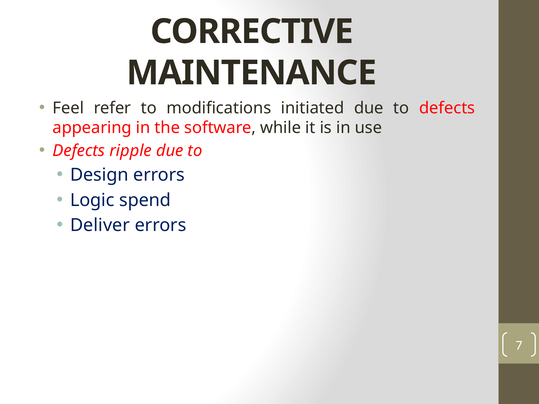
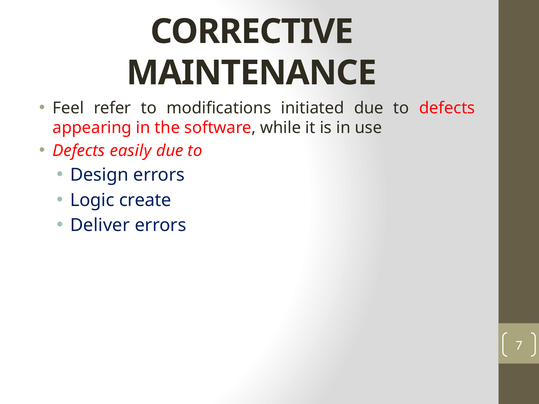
ripple: ripple -> easily
spend: spend -> create
